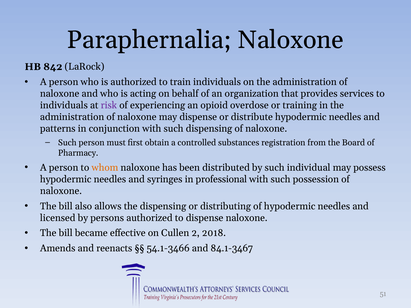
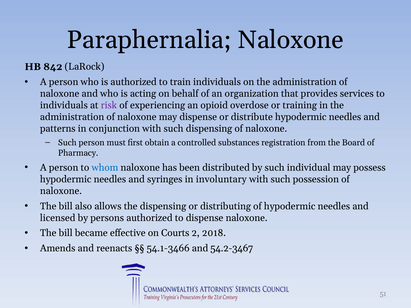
whom colour: orange -> blue
professional: professional -> involuntary
Cullen: Cullen -> Courts
84.1-3467: 84.1-3467 -> 54.2-3467
